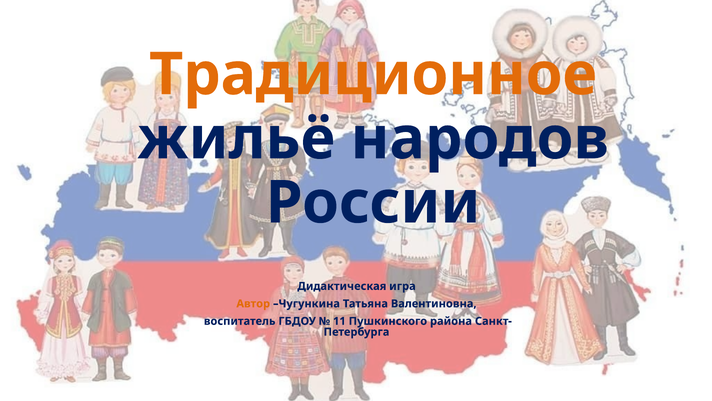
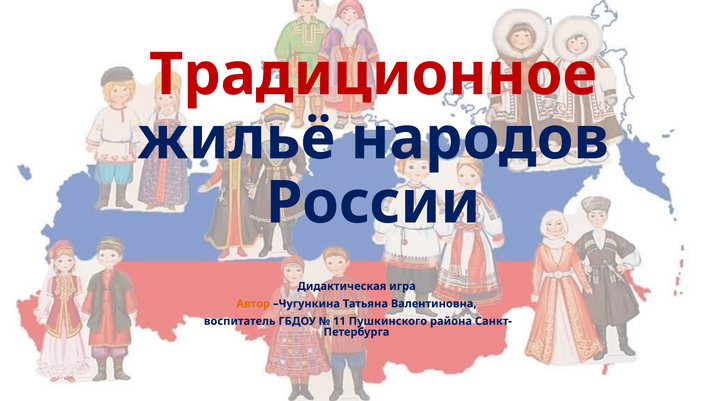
Традиционное colour: orange -> red
